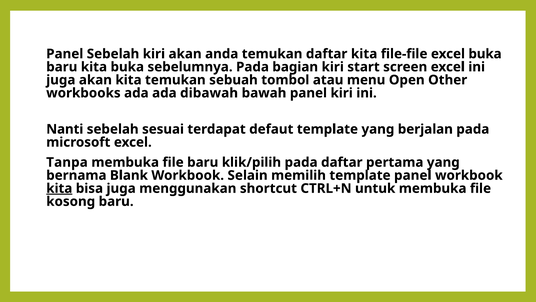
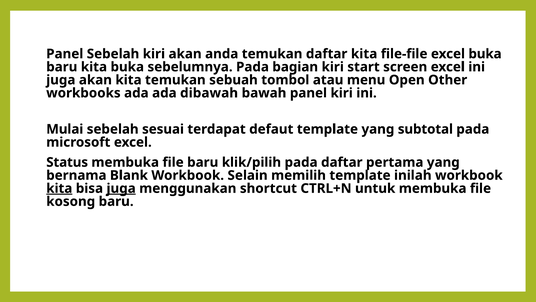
Nanti: Nanti -> Mulai
berjalan: berjalan -> subtotal
Tanpa: Tanpa -> Status
template panel: panel -> inilah
juga at (121, 188) underline: none -> present
